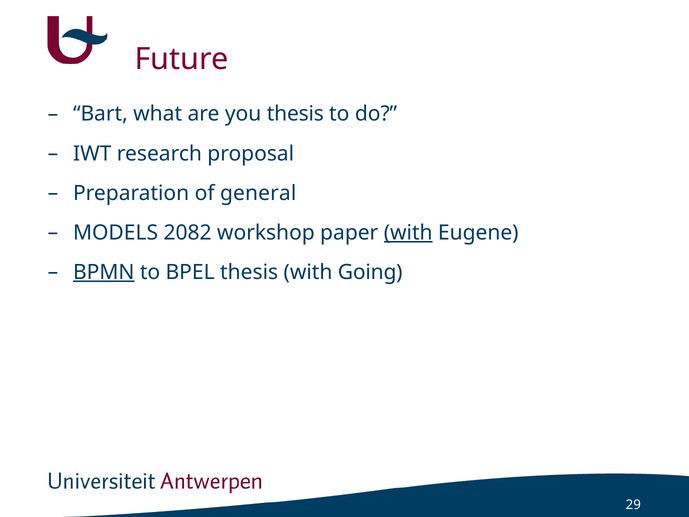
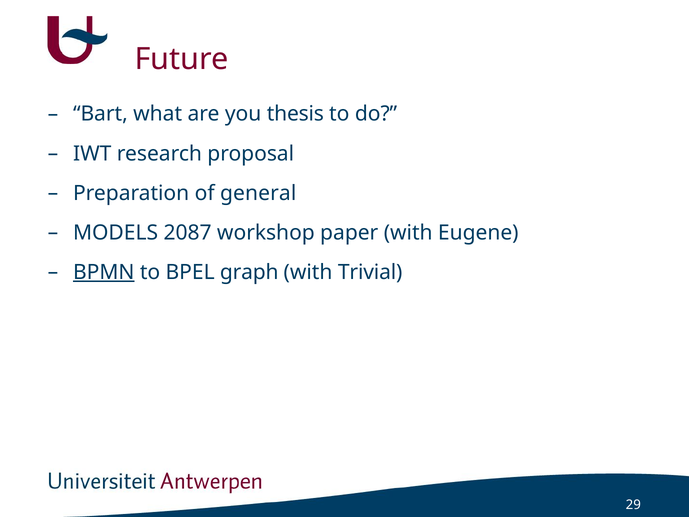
2082: 2082 -> 2087
with at (408, 233) underline: present -> none
BPEL thesis: thesis -> graph
Going: Going -> Trivial
